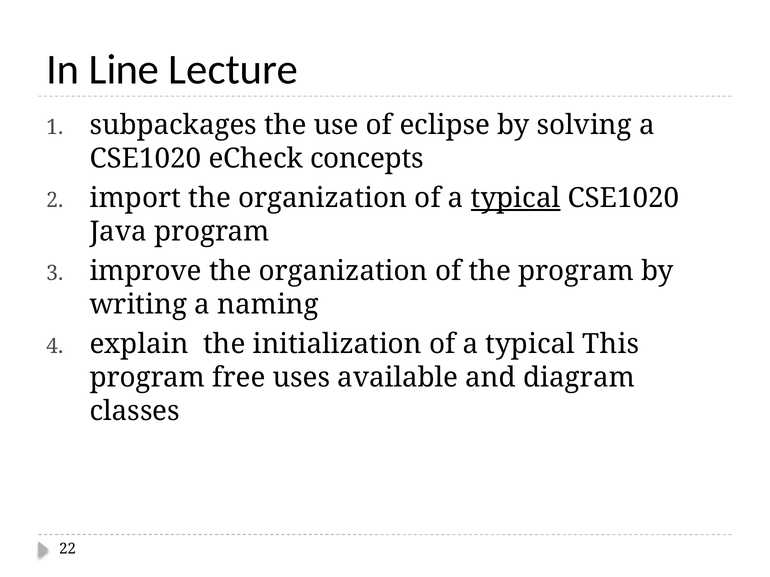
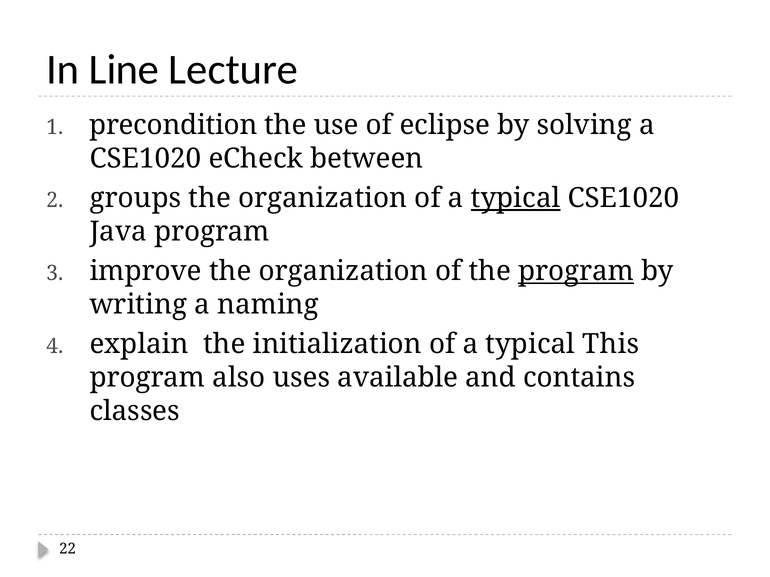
subpackages: subpackages -> precondition
concepts: concepts -> between
import: import -> groups
program at (576, 271) underline: none -> present
free: free -> also
diagram: diagram -> contains
